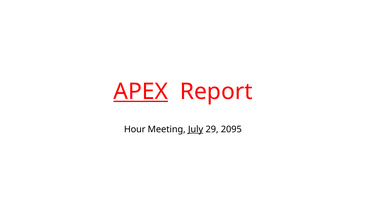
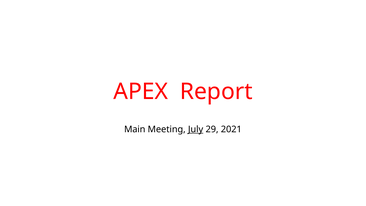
APEX underline: present -> none
Hour: Hour -> Main
2095: 2095 -> 2021
